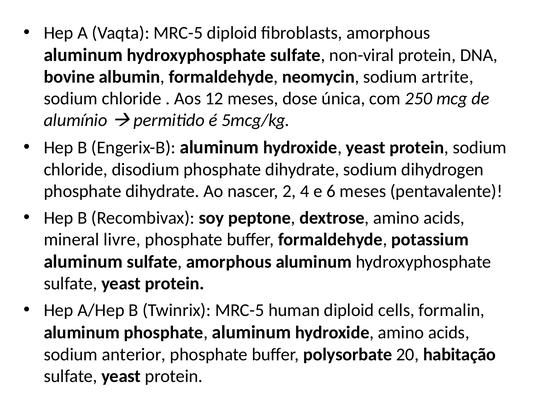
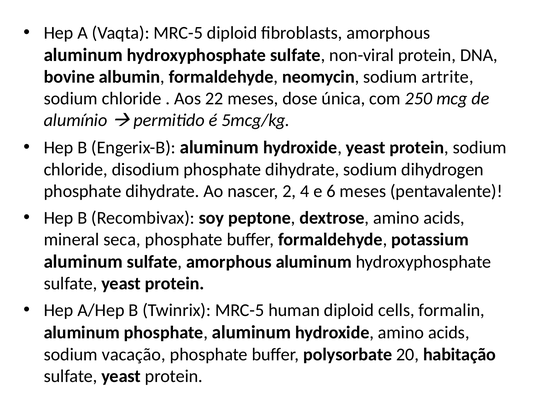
12: 12 -> 22
livre: livre -> seca
anterior: anterior -> vacação
